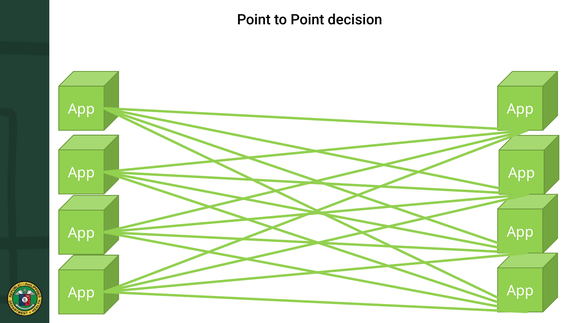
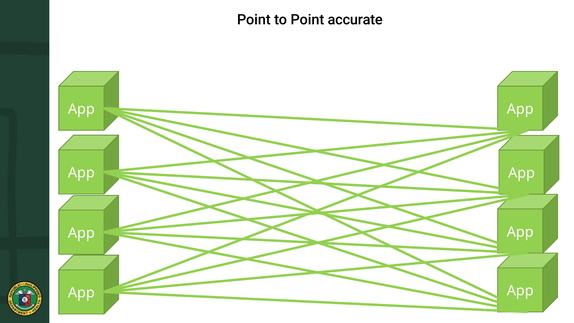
decision: decision -> accurate
